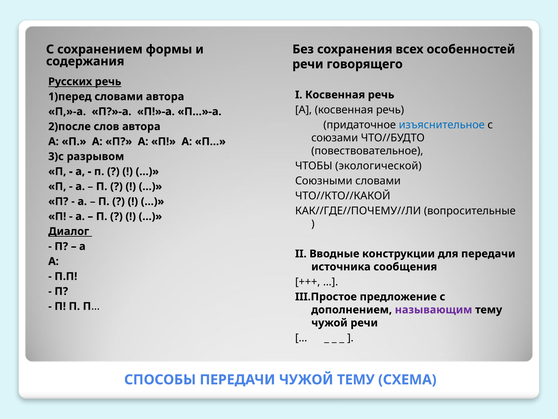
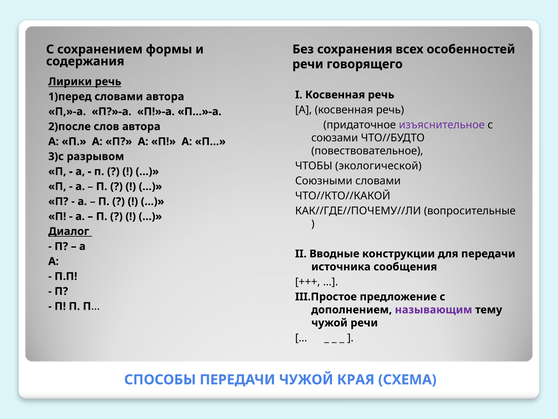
Русских: Русских -> Лирики
изъяснительное colour: blue -> purple
ЧУЖОЙ ТЕМУ: ТЕМУ -> КРАЯ
